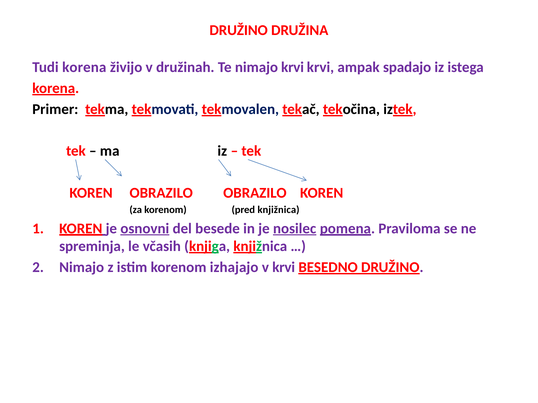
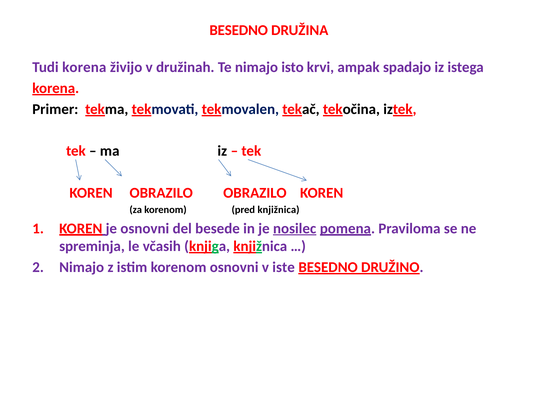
DRUŽINO at (239, 30): DRUŽINO -> BESEDNO
nimajo krvi: krvi -> isto
osnovni at (145, 229) underline: present -> none
korenom izhajajo: izhajajo -> osnovni
v krvi: krvi -> iste
